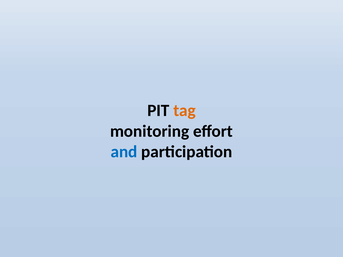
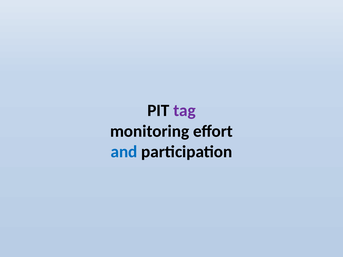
tag colour: orange -> purple
